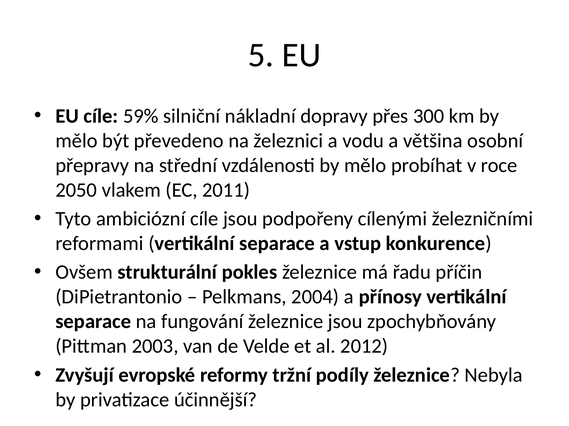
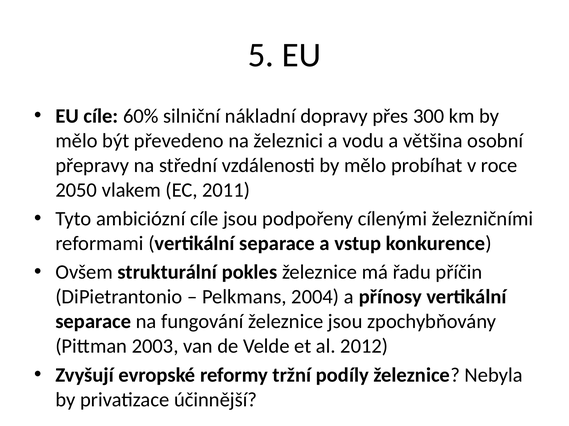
59%: 59% -> 60%
